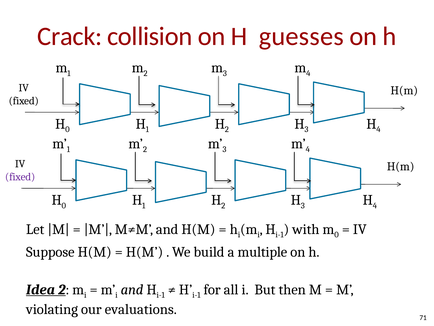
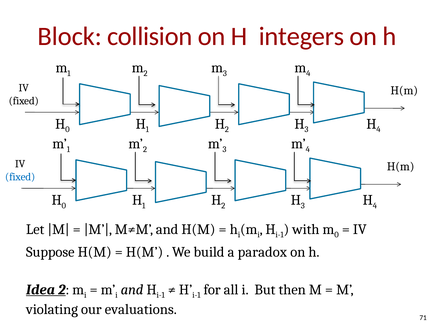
Crack: Crack -> Block
guesses: guesses -> integers
fixed at (20, 177) colour: purple -> blue
multiple: multiple -> paradox
